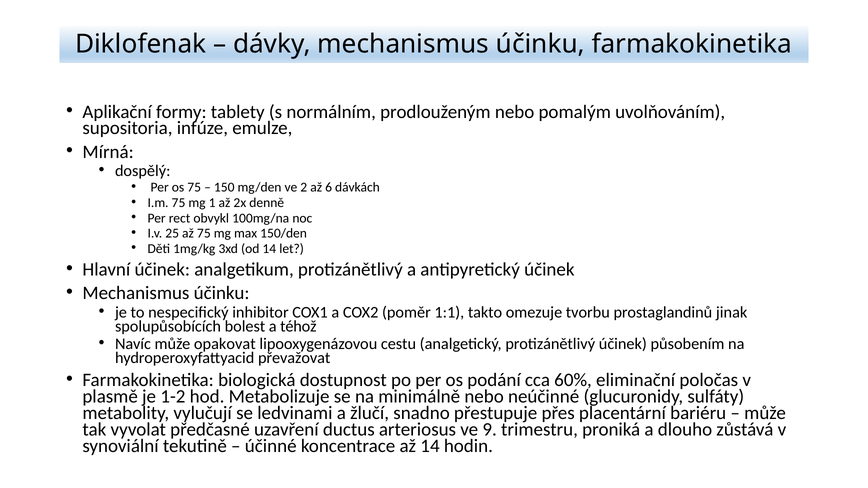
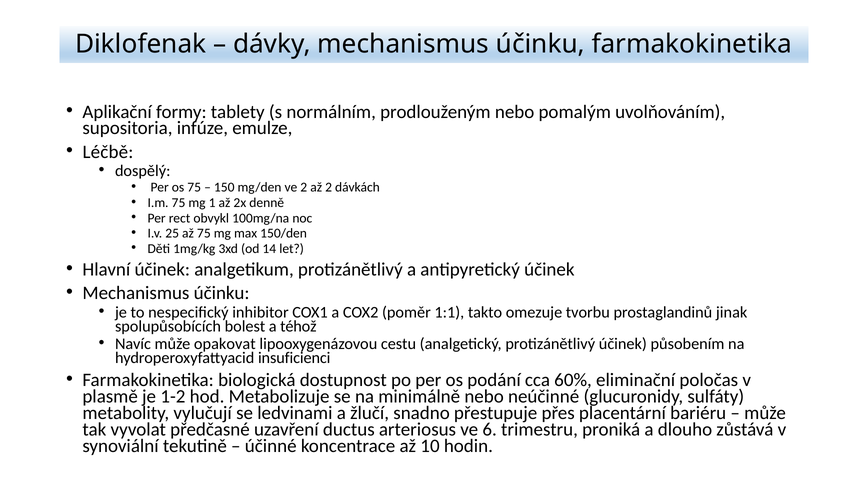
Mírná: Mírná -> Léčbě
až 6: 6 -> 2
převažovat: převažovat -> insuficienci
9: 9 -> 6
až 14: 14 -> 10
